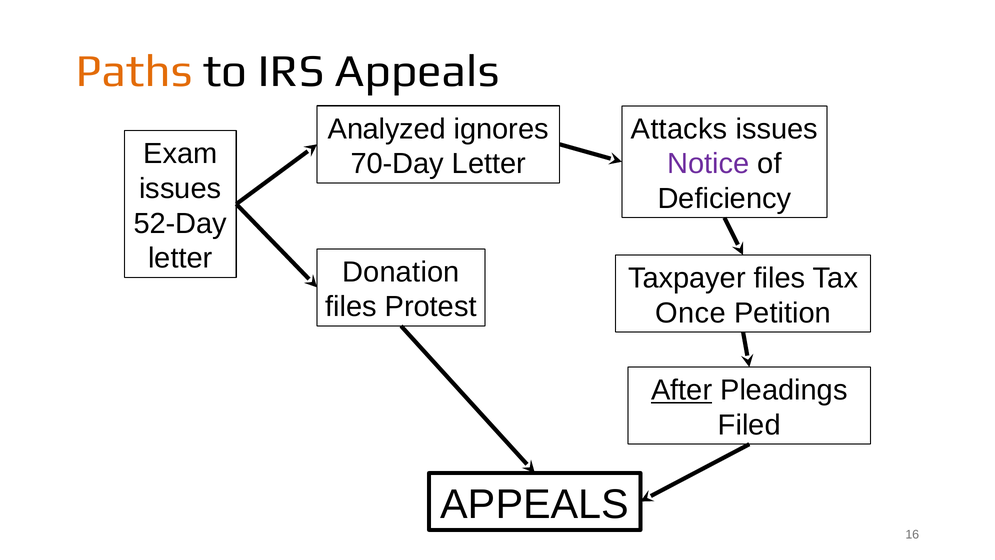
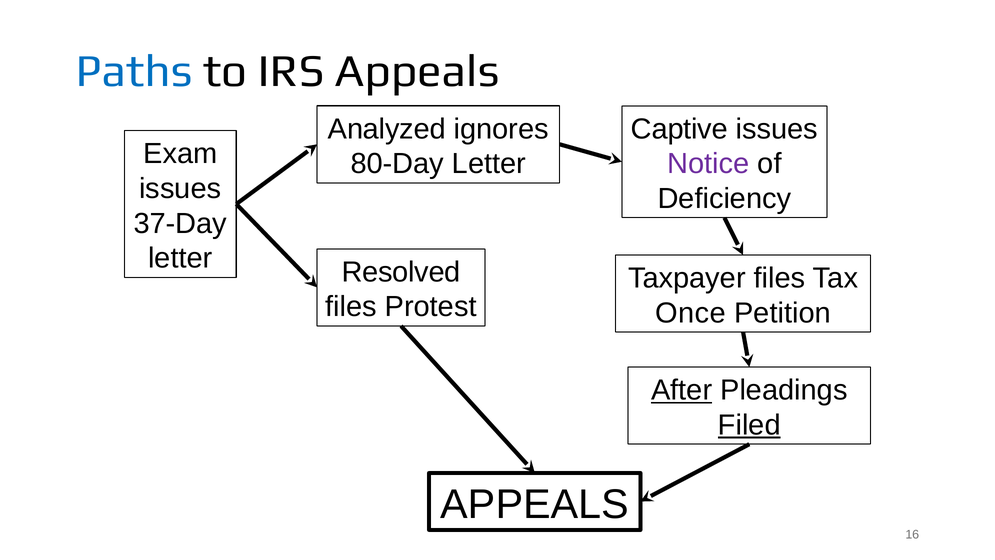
Paths colour: orange -> blue
Attacks: Attacks -> Captive
70-Day: 70-Day -> 80-Day
52-Day: 52-Day -> 37-Day
Donation: Donation -> Resolved
Filed underline: none -> present
